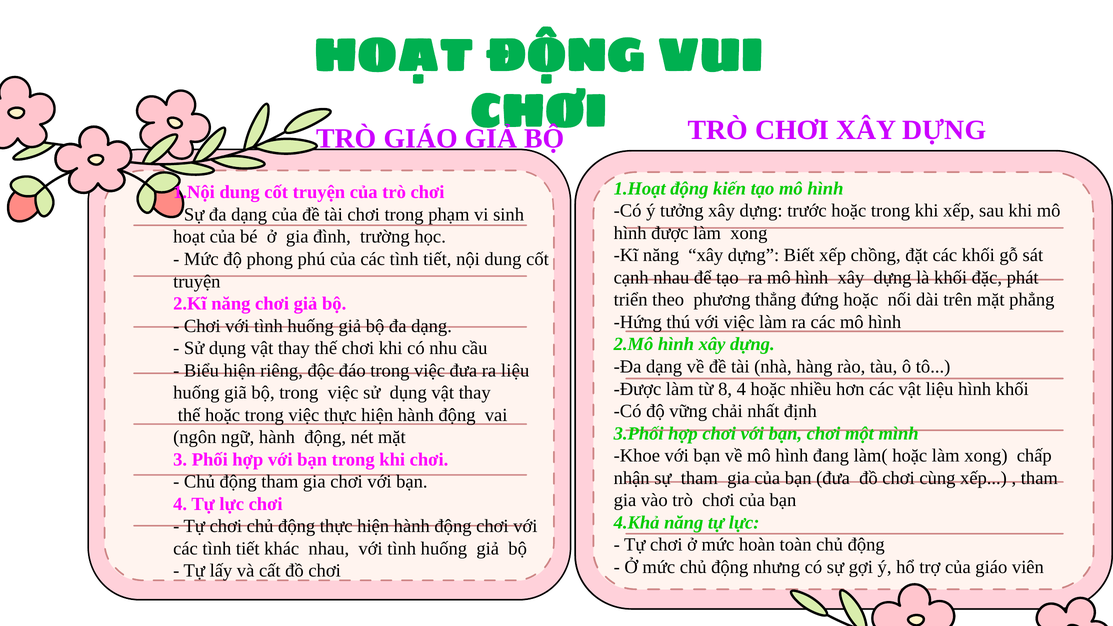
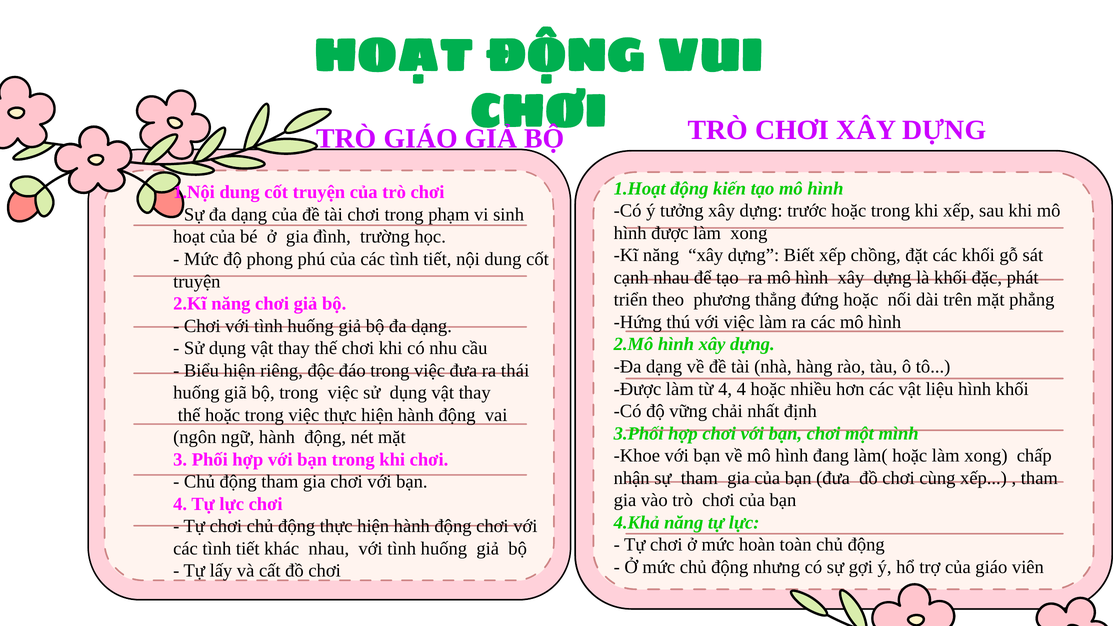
ra liệu: liệu -> thái
từ 8: 8 -> 4
